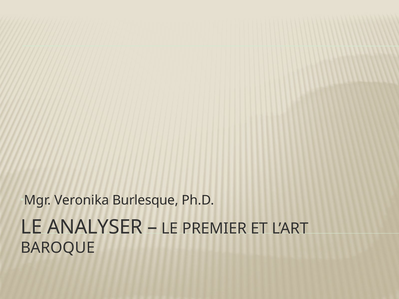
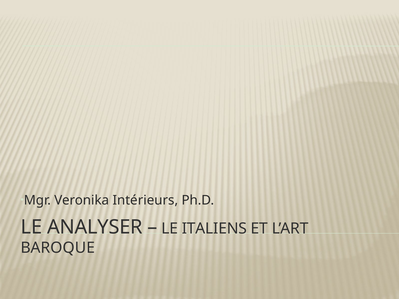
Burlesque: Burlesque -> Intérieurs
PREMIER: PREMIER -> ITALIENS
